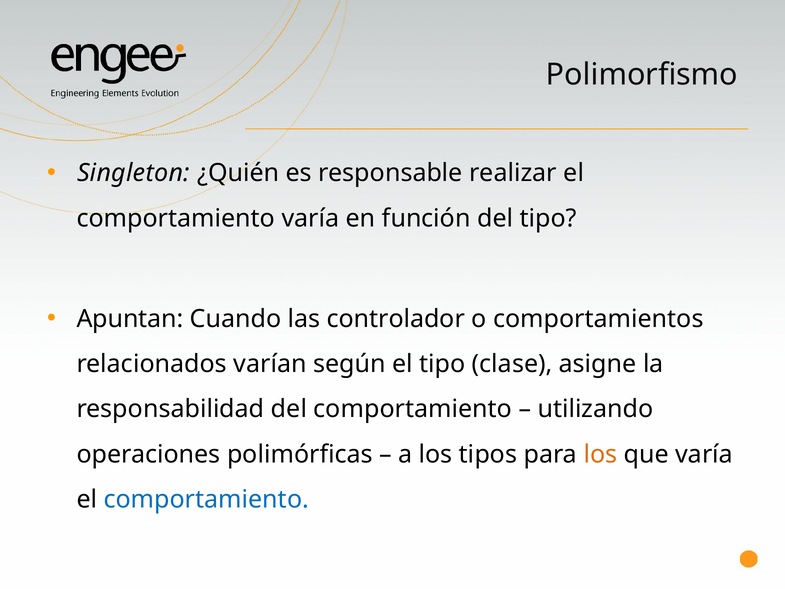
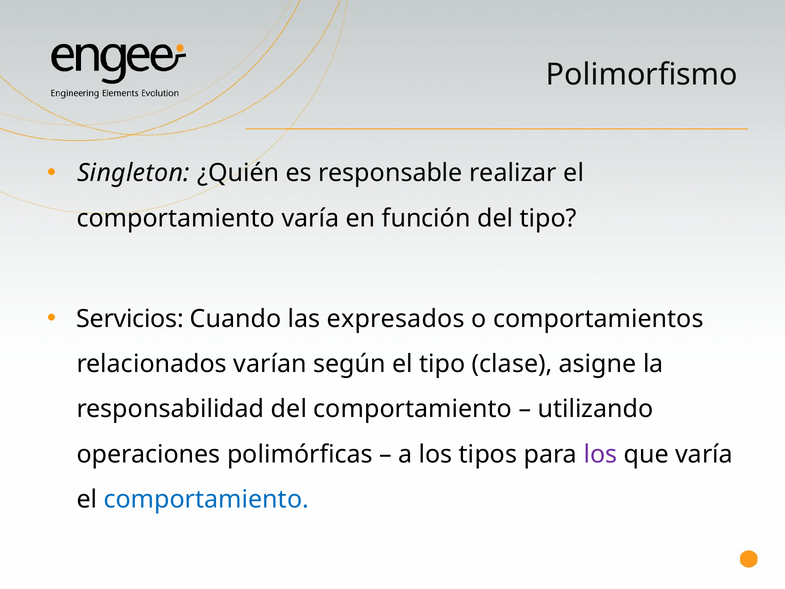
Apuntan: Apuntan -> Servicios
controlador: controlador -> expresados
los at (600, 454) colour: orange -> purple
